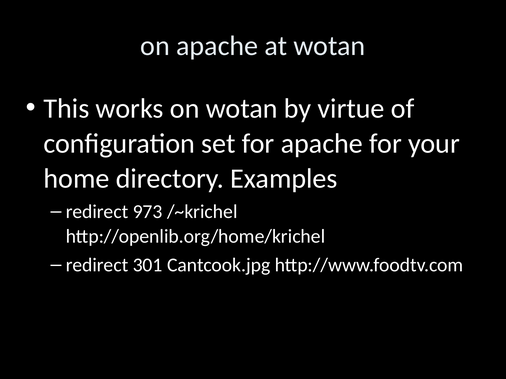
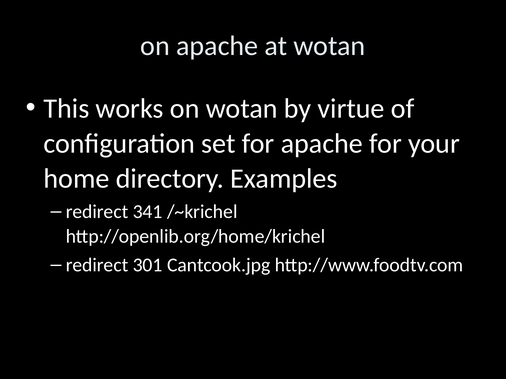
973: 973 -> 341
